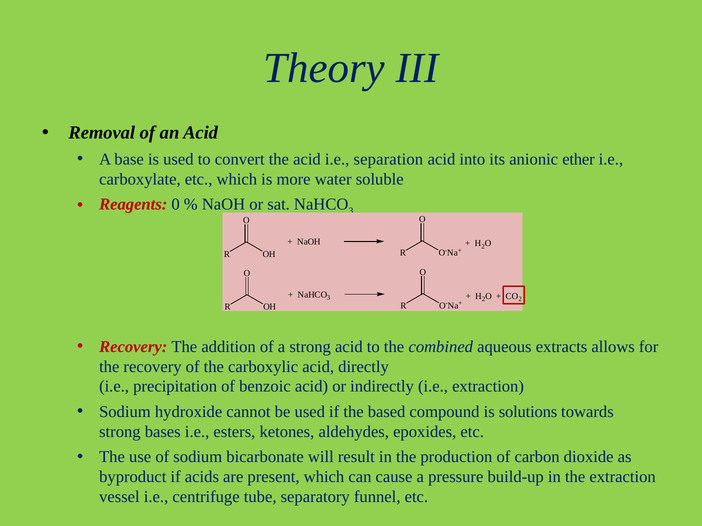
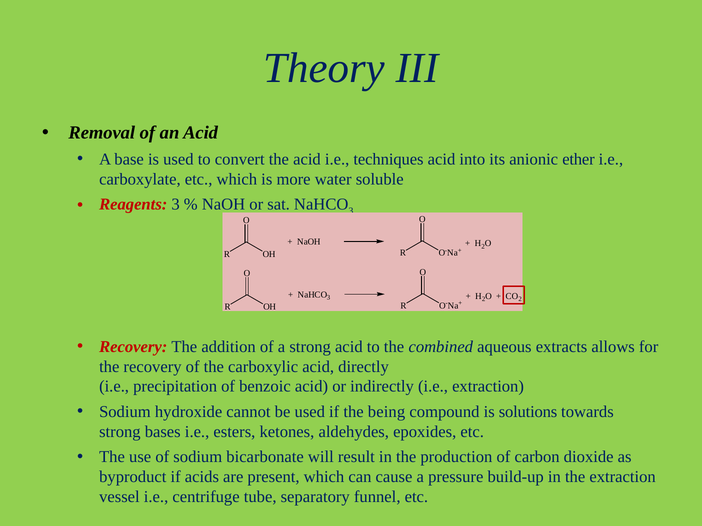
separation: separation -> techniques
Reagents 0: 0 -> 3
based: based -> being
